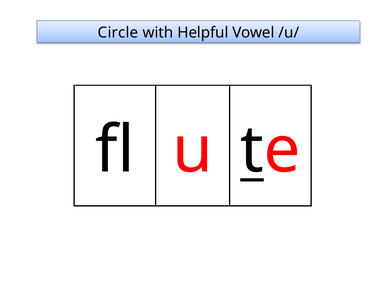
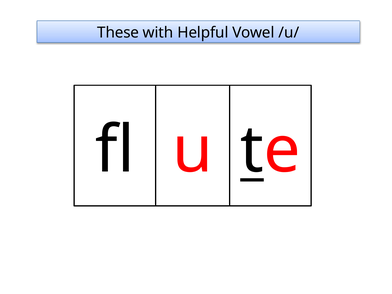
Circle: Circle -> These
